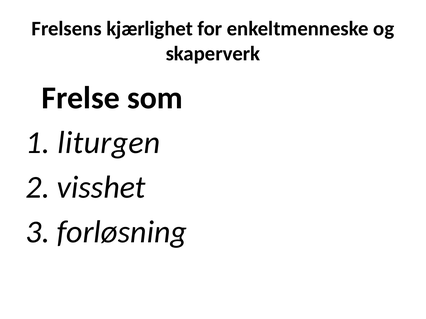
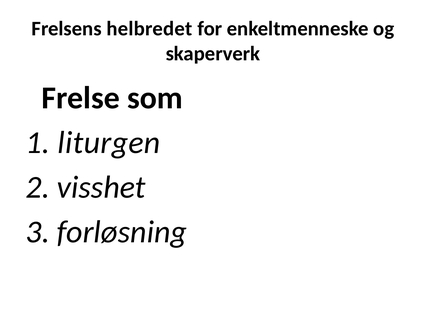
kjærlighet: kjærlighet -> helbredet
